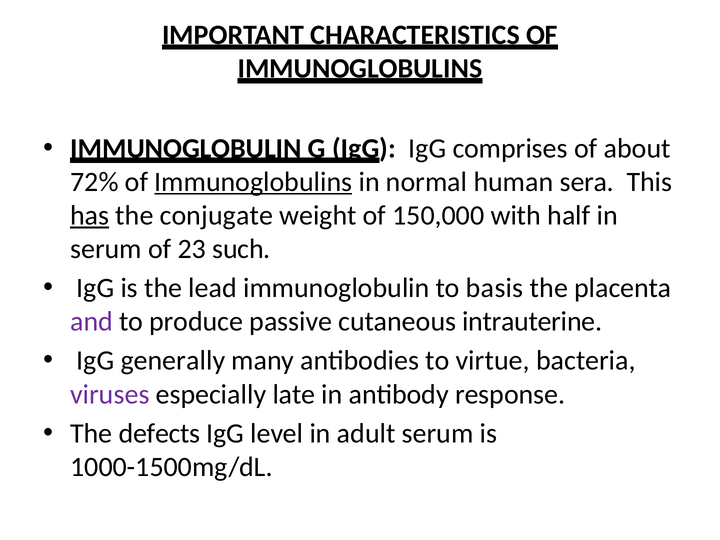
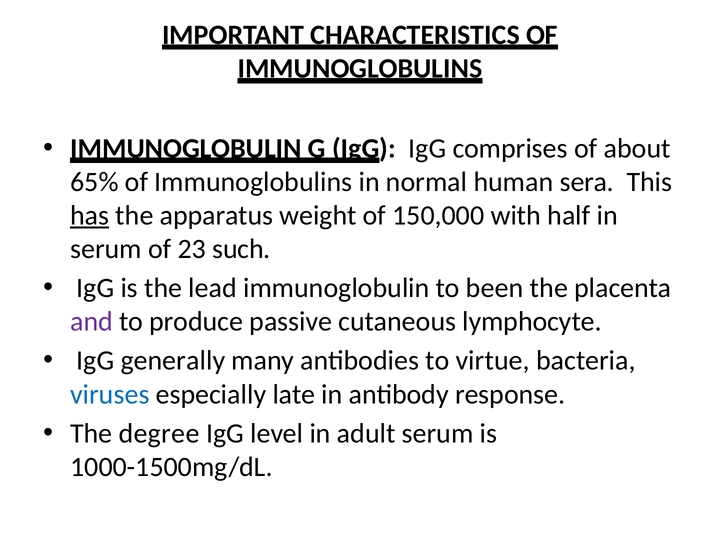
72%: 72% -> 65%
Immunoglobulins at (253, 182) underline: present -> none
conjugate: conjugate -> apparatus
basis: basis -> been
intrauterine: intrauterine -> lymphocyte
viruses colour: purple -> blue
defects: defects -> degree
